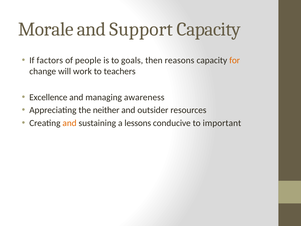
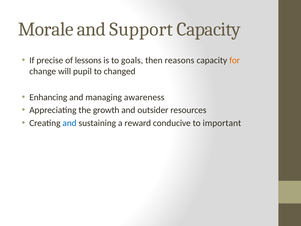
factors: factors -> precise
people: people -> lessons
work: work -> pupil
teachers: teachers -> changed
Excellence: Excellence -> Enhancing
neither: neither -> growth
and at (70, 123) colour: orange -> blue
lessons: lessons -> reward
